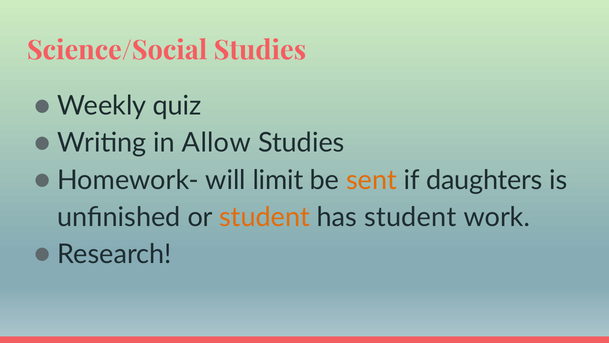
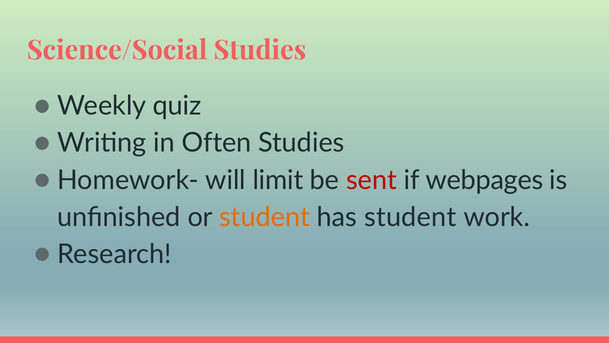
Allow: Allow -> Often
sent colour: orange -> red
daughters: daughters -> webpages
